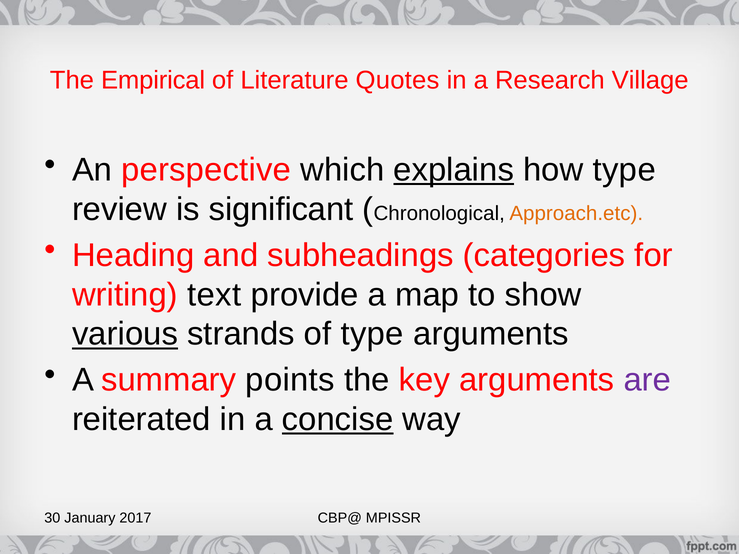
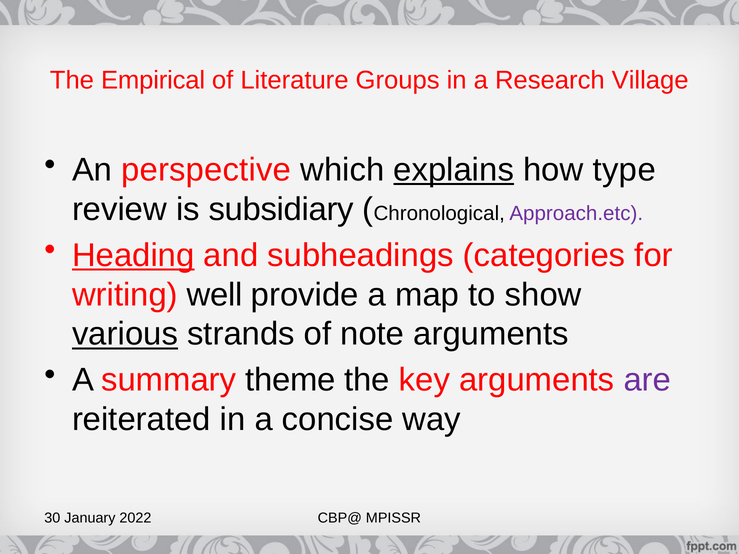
Quotes: Quotes -> Groups
significant: significant -> subsidiary
Approach.etc colour: orange -> purple
Heading underline: none -> present
text: text -> well
of type: type -> note
points: points -> theme
concise underline: present -> none
2017: 2017 -> 2022
